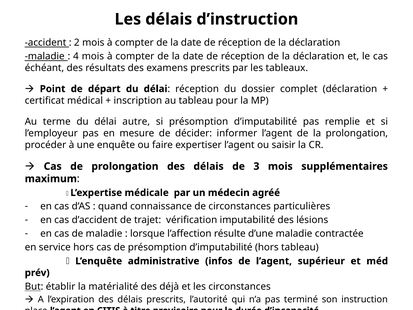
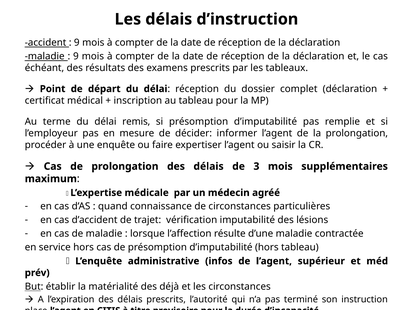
2 at (77, 43): 2 -> 9
4 at (76, 56): 4 -> 9
autre: autre -> remis
